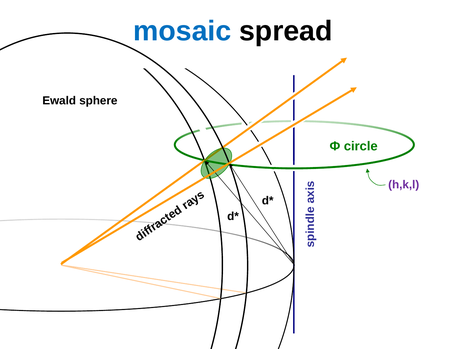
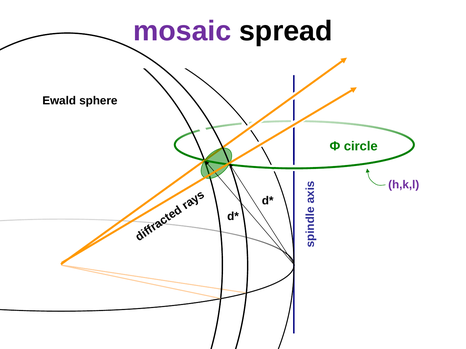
mosaic colour: blue -> purple
